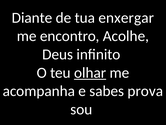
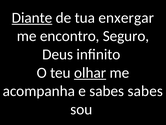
Diante underline: none -> present
Acolhe: Acolhe -> Seguro
sabes prova: prova -> sabes
